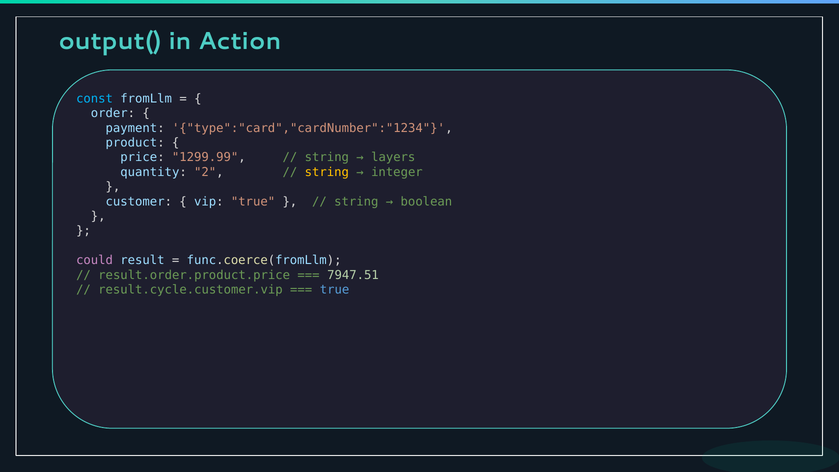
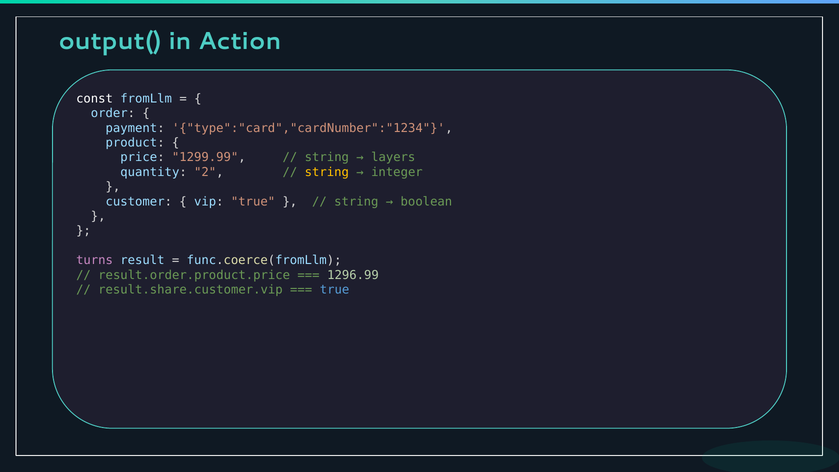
const colour: light blue -> white
could: could -> turns
7947.51: 7947.51 -> 1296.99
result.cycle.customer.vip: result.cycle.customer.vip -> result.share.customer.vip
